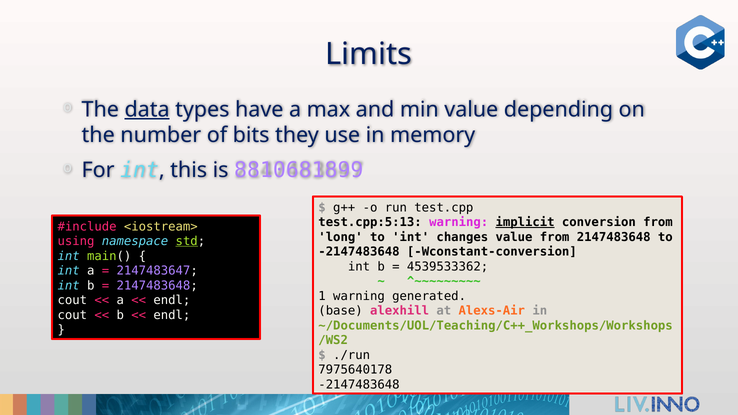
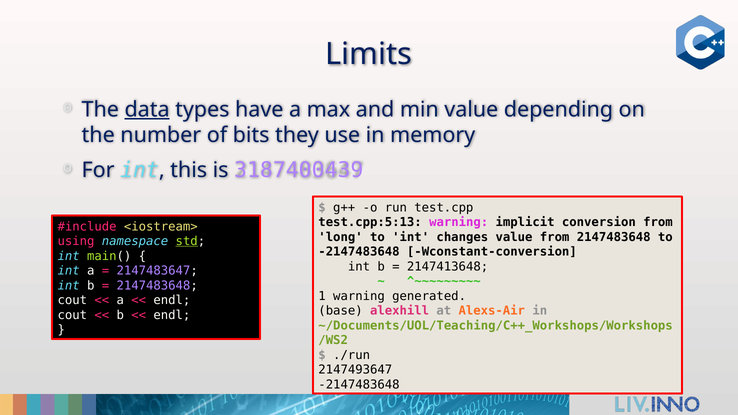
8810681899: 8810681899 -> 3187400439
implicit underline: present -> none
4539533362: 4539533362 -> 2147413648
7975640178: 7975640178 -> 2147493647
